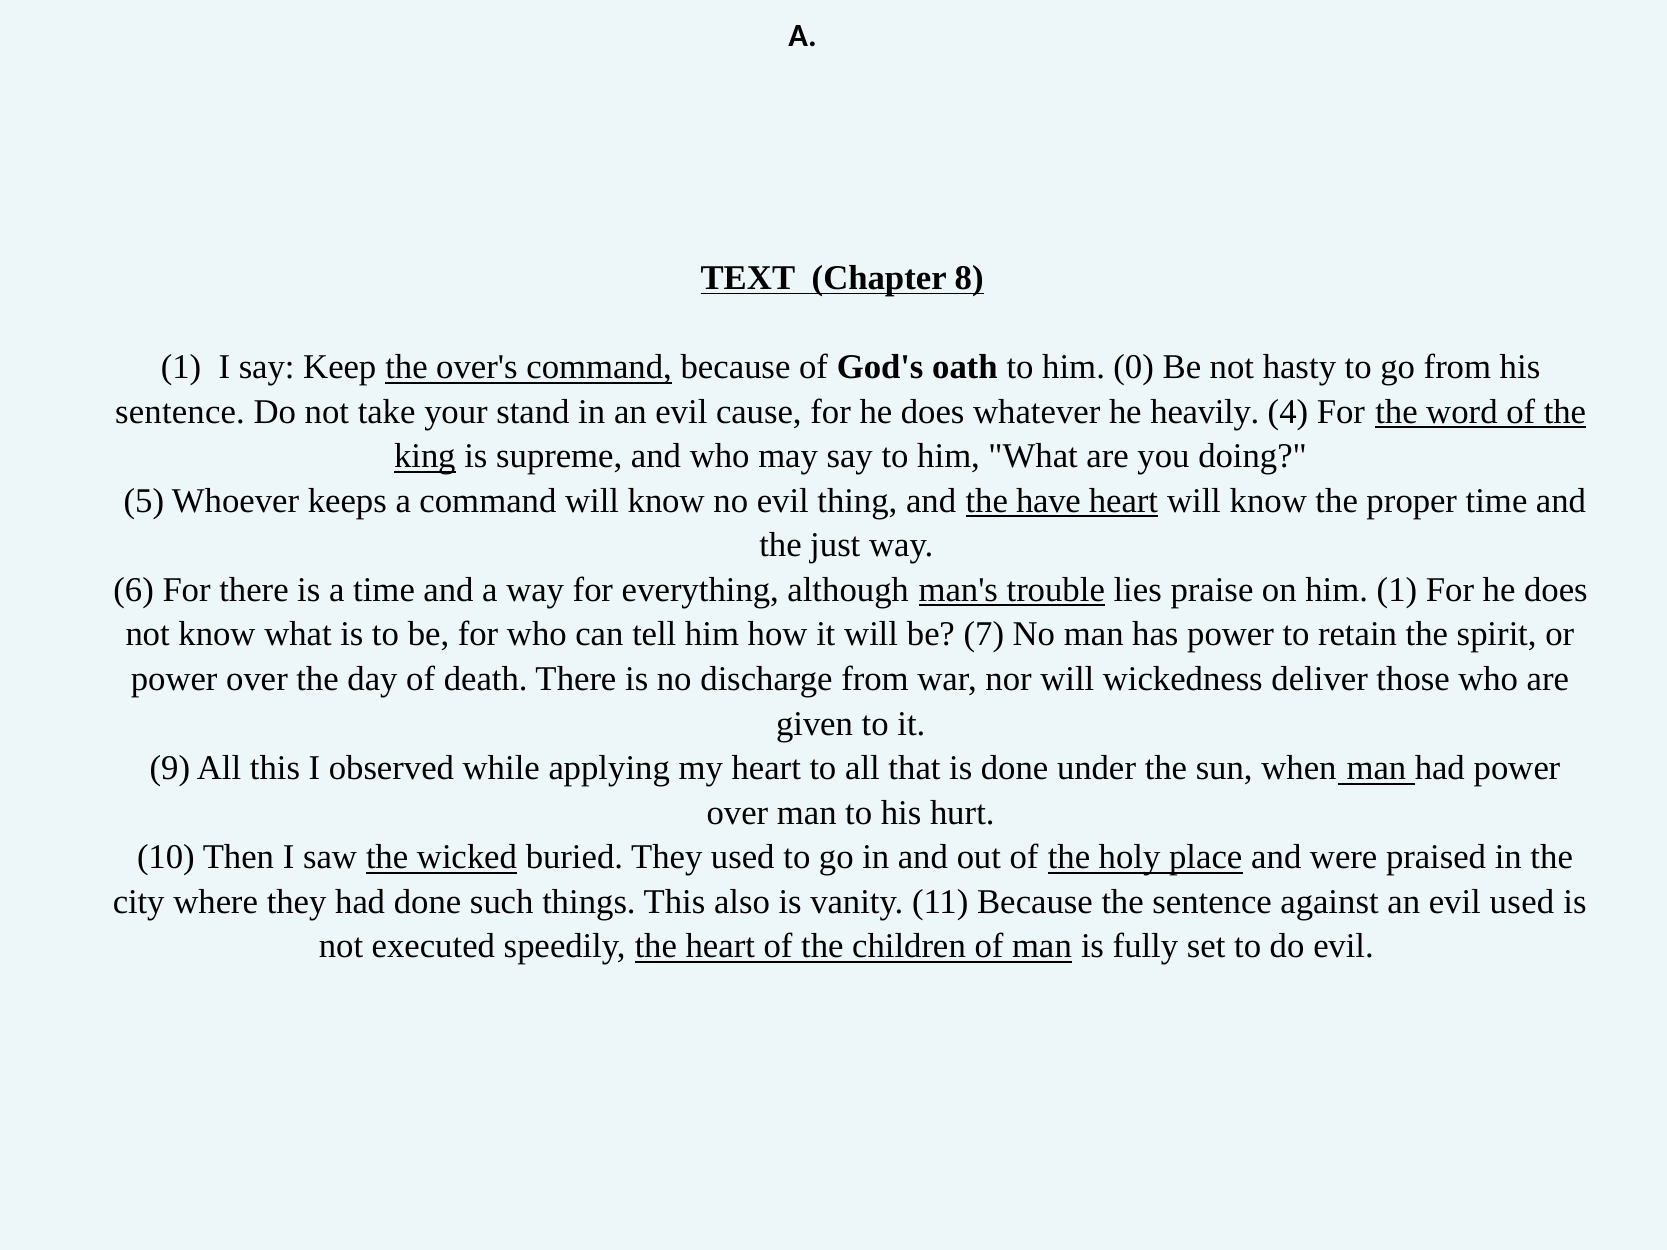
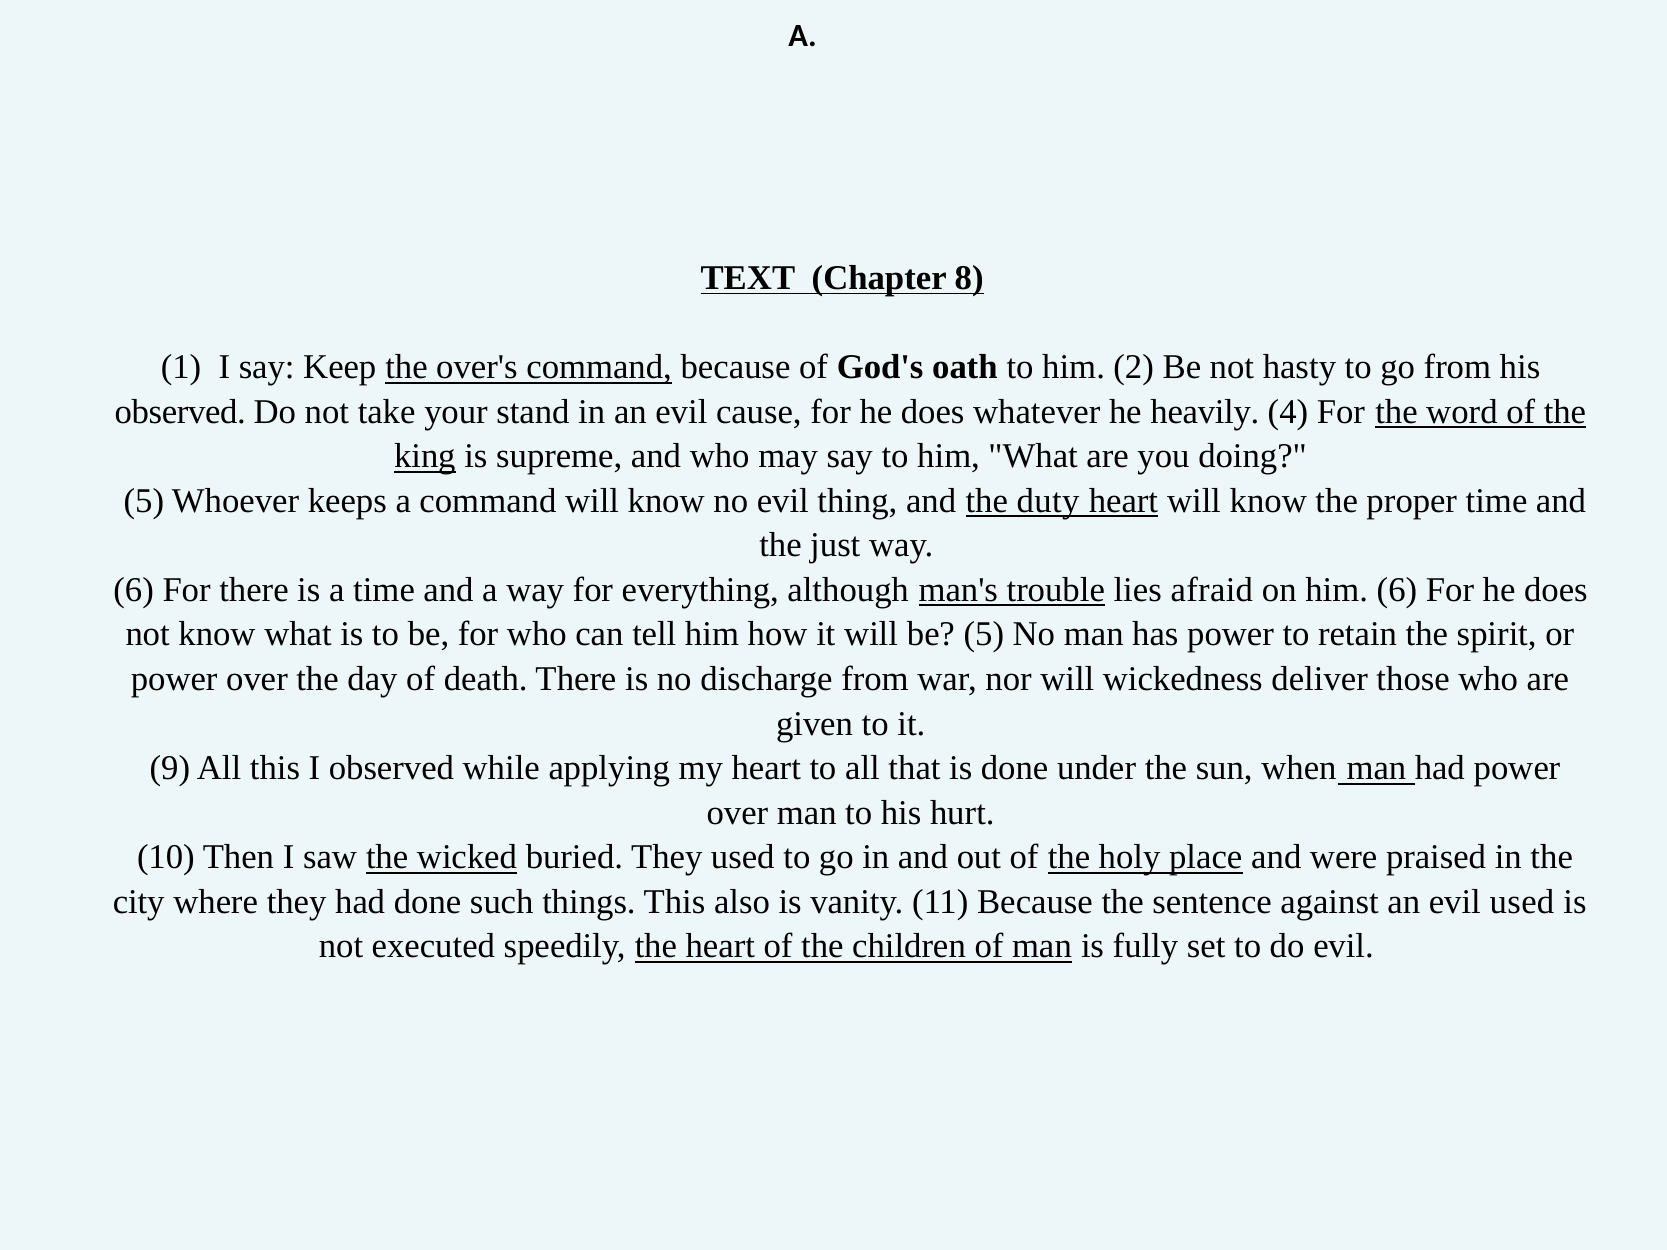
0: 0 -> 2
sentence at (180, 412): sentence -> observed
have: have -> duty
praise: praise -> afraid
him 1: 1 -> 6
be 7: 7 -> 5
